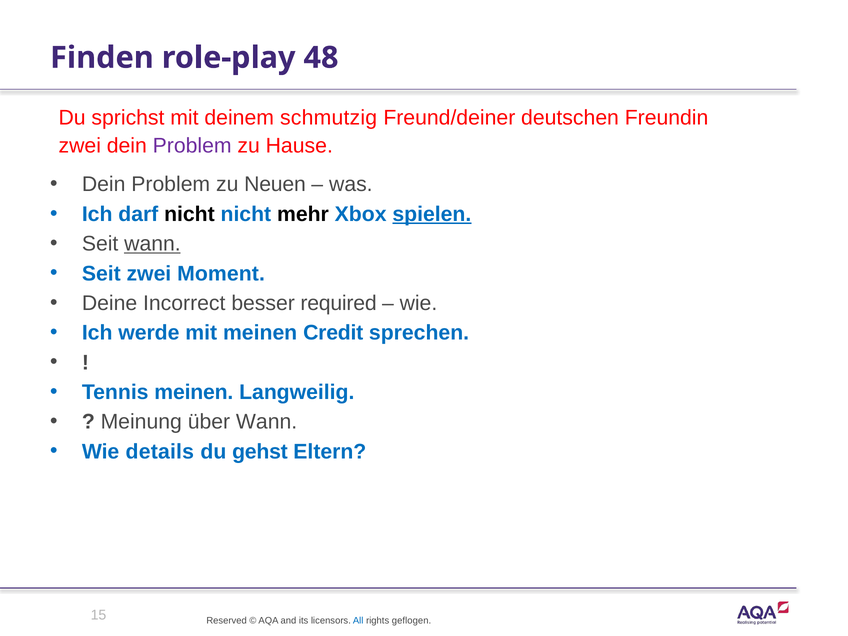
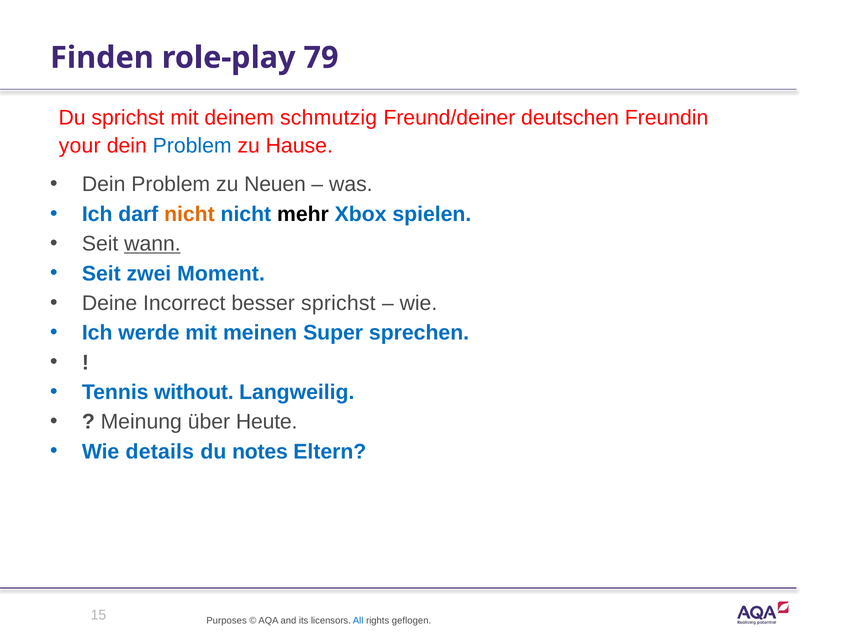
48: 48 -> 79
zwei at (80, 146): zwei -> your
Problem at (192, 146) colour: purple -> blue
nicht at (189, 214) colour: black -> orange
spielen underline: present -> none
besser required: required -> sprichst
Credit: Credit -> Super
Tennis meinen: meinen -> without
über Wann: Wann -> Heute
gehst: gehst -> notes
Reserved: Reserved -> Purposes
